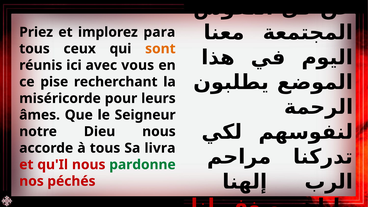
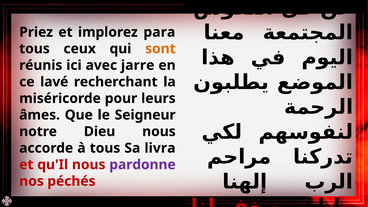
vous: vous -> jarre
pise: pise -> lavé
pardonne colour: green -> purple
